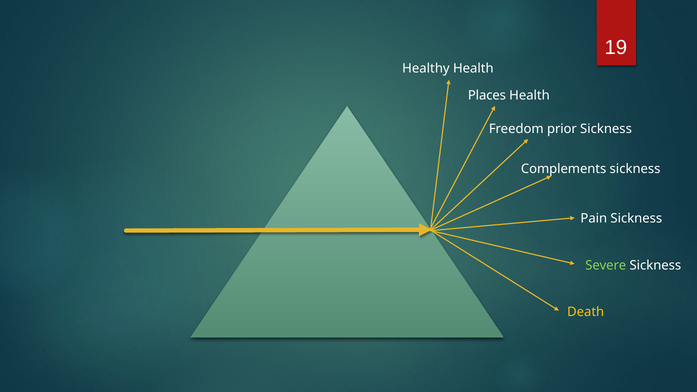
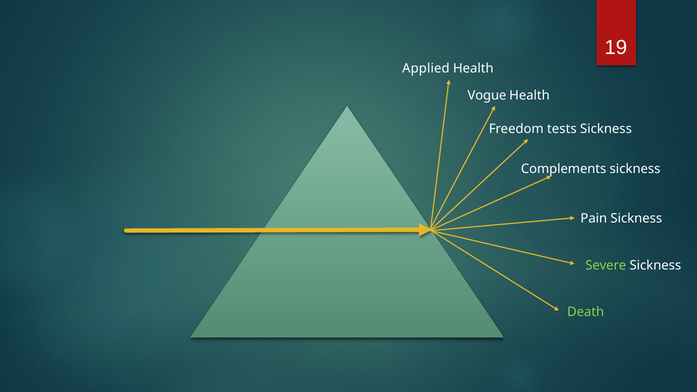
Healthy: Healthy -> Applied
Places: Places -> Vogue
prior: prior -> tests
Death colour: yellow -> light green
